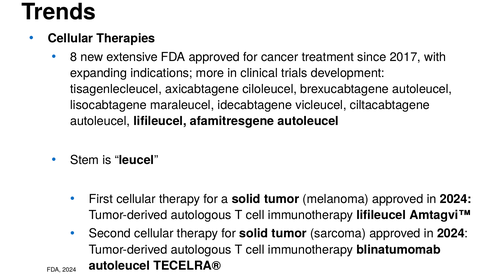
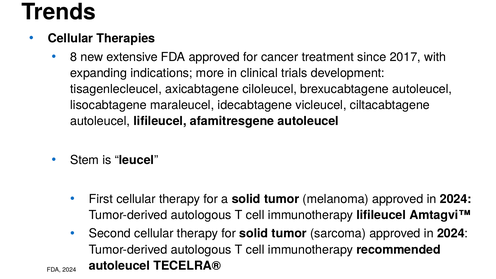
blinatumomab: blinatumomab -> recommended
